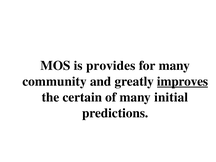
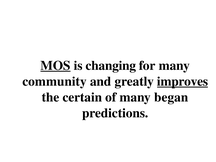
MOS underline: none -> present
provides: provides -> changing
initial: initial -> began
